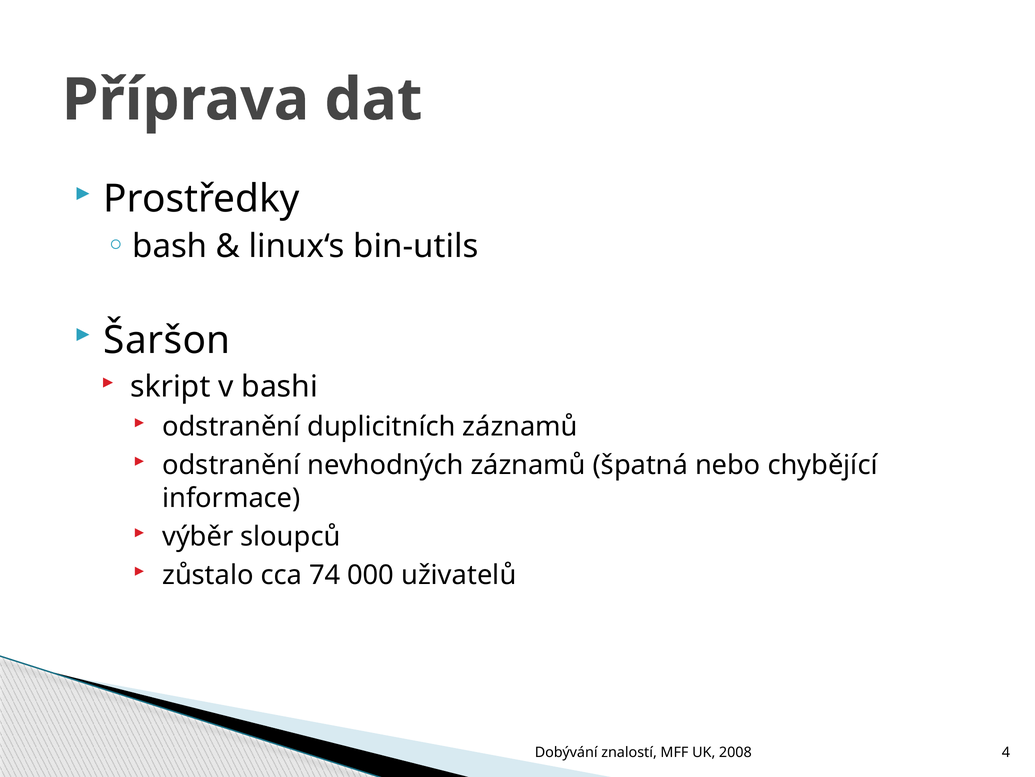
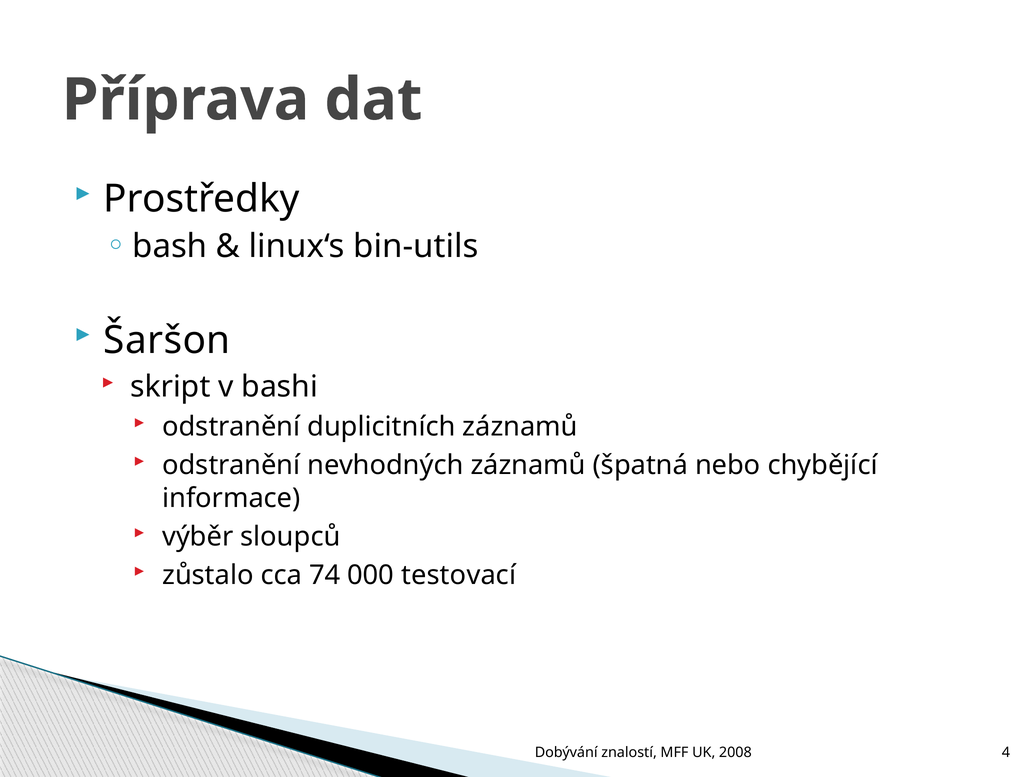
uživatelů: uživatelů -> testovací
